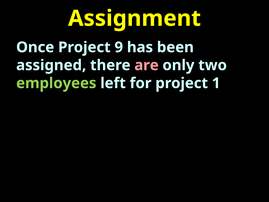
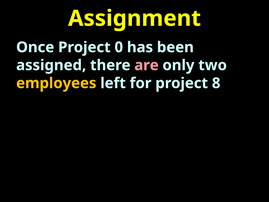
9: 9 -> 0
employees colour: light green -> yellow
1: 1 -> 8
